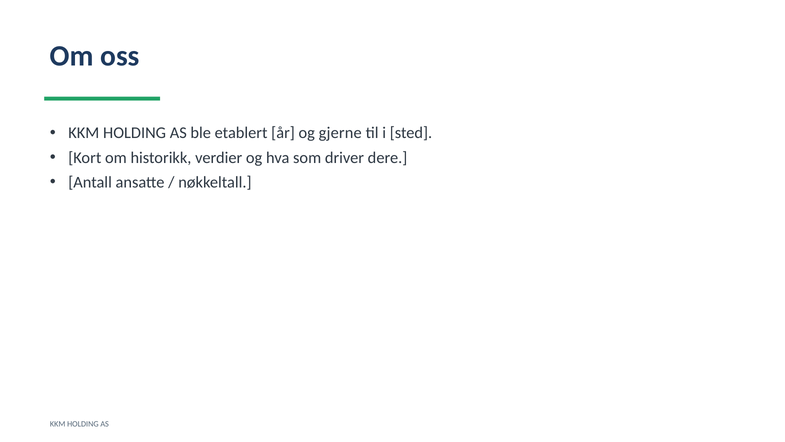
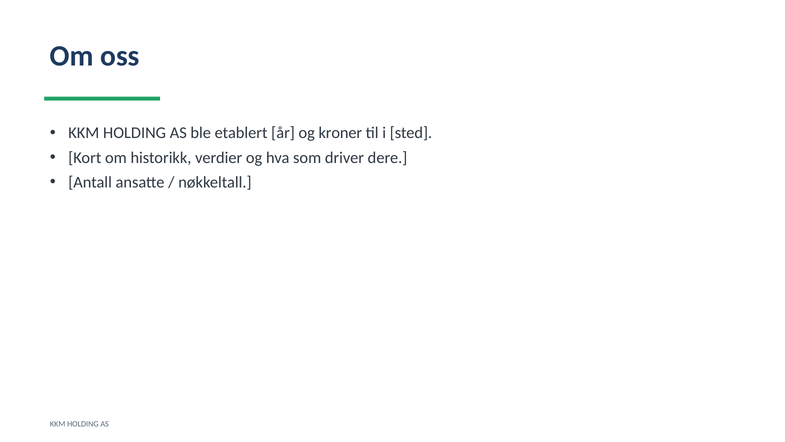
gjerne: gjerne -> kroner
